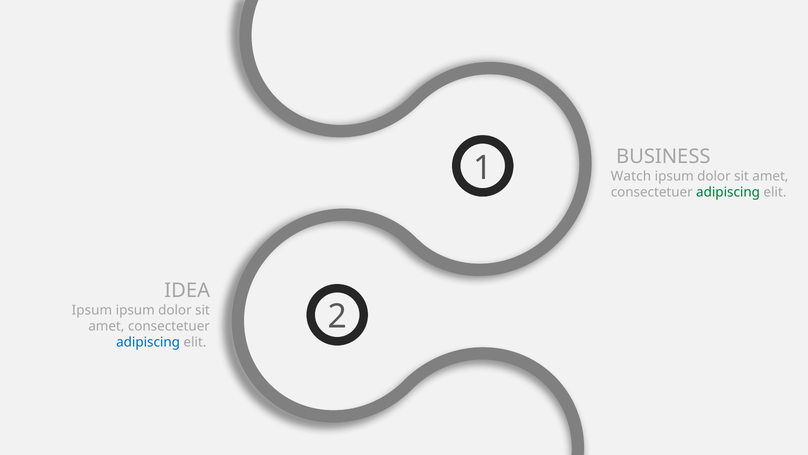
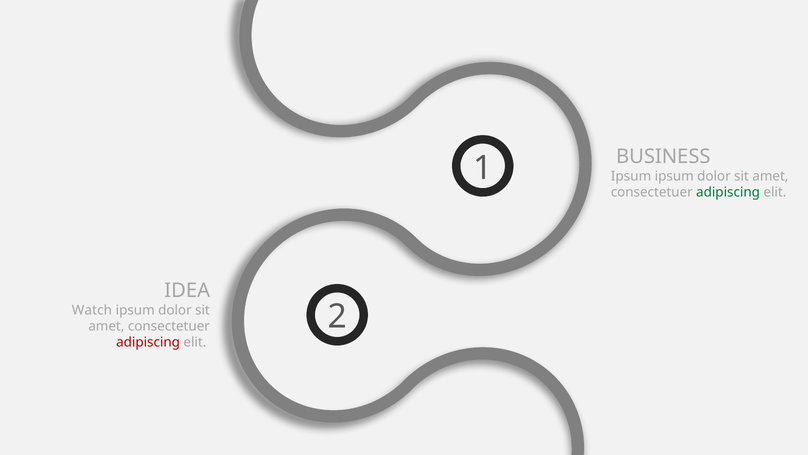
Watch at (631, 176): Watch -> Ipsum
Ipsum at (92, 310): Ipsum -> Watch
adipiscing at (148, 342) colour: blue -> red
